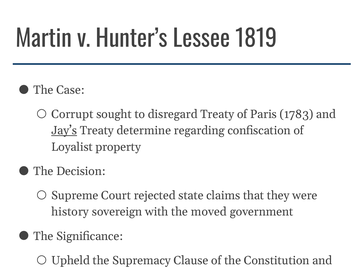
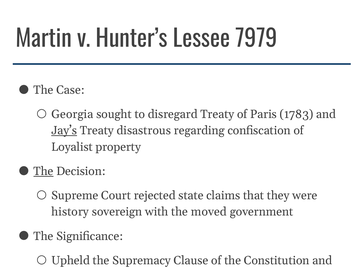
1819: 1819 -> 7979
Corrupt: Corrupt -> Georgia
determine: determine -> disastrous
The at (43, 171) underline: none -> present
